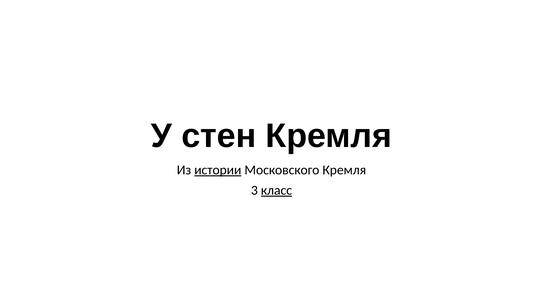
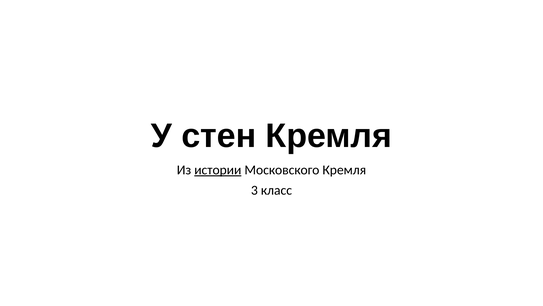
класс underline: present -> none
